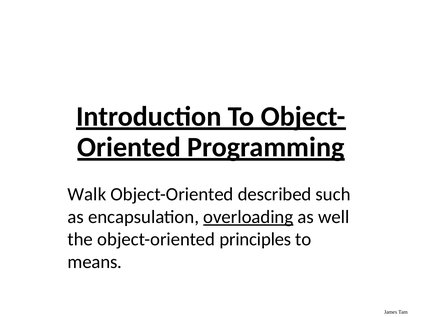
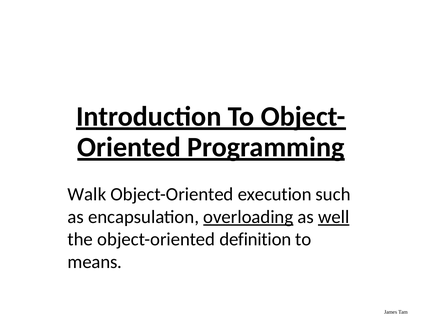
described: described -> execution
well underline: none -> present
principles: principles -> definition
